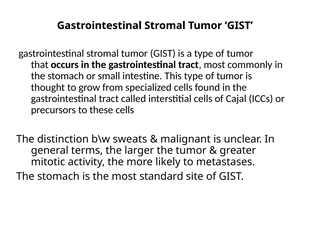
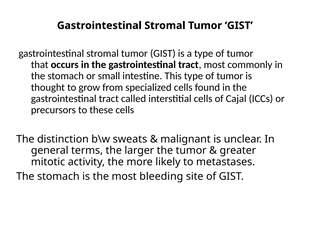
standard: standard -> bleeding
